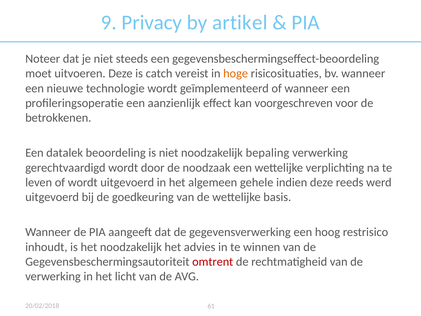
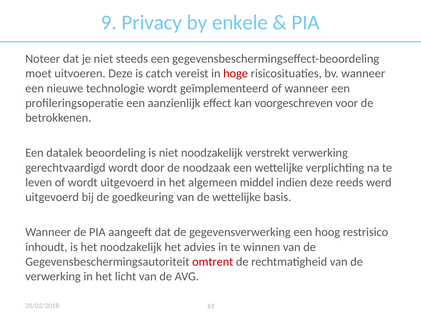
artikel: artikel -> enkele
hoge colour: orange -> red
bepaling: bepaling -> verstrekt
gehele: gehele -> middel
